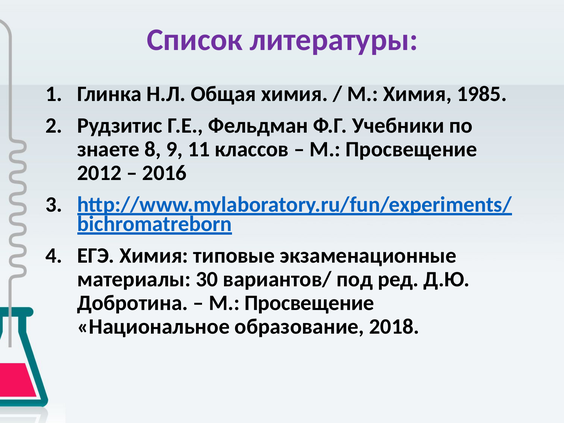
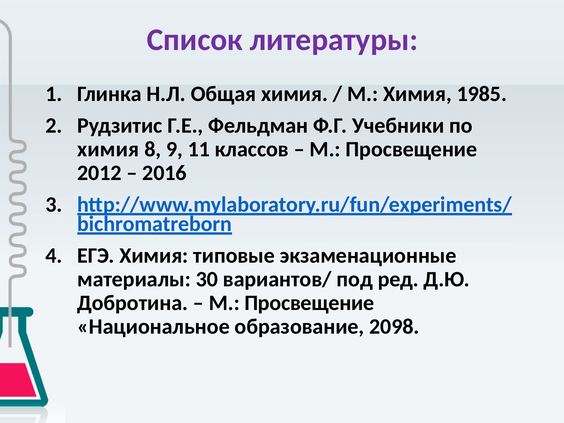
знаете at (108, 149): знаете -> химия
2018: 2018 -> 2098
